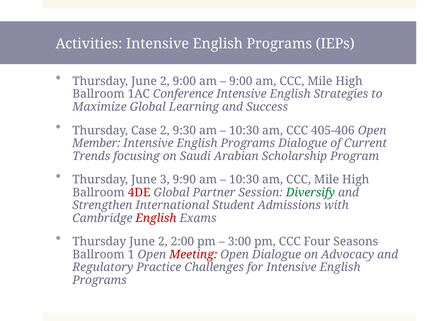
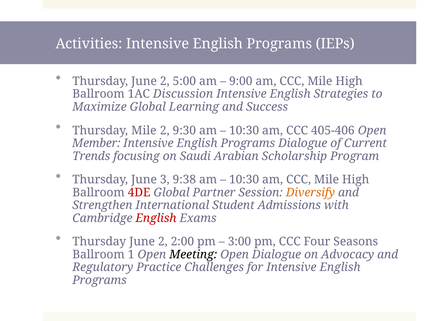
2 9:00: 9:00 -> 5:00
Conference: Conference -> Discussion
Thursday Case: Case -> Mile
9:90: 9:90 -> 9:38
Diversify colour: green -> orange
Meeting colour: red -> black
